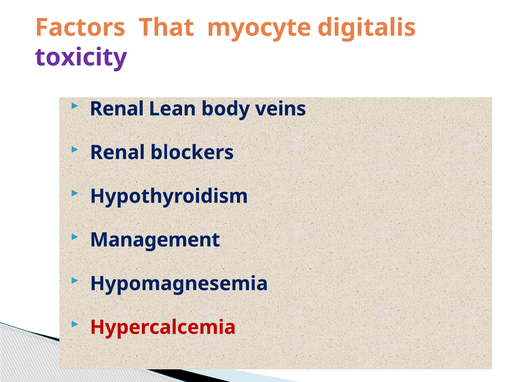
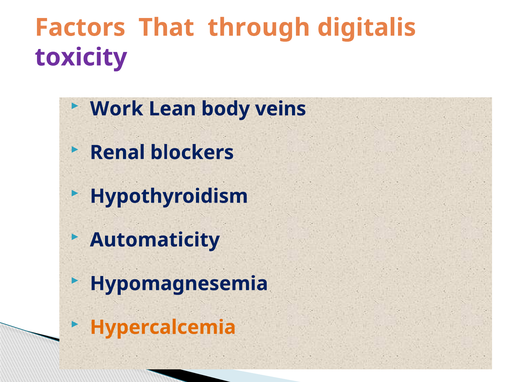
myocyte: myocyte -> through
Renal at (117, 109): Renal -> Work
Management: Management -> Automaticity
Hypercalcemia colour: red -> orange
